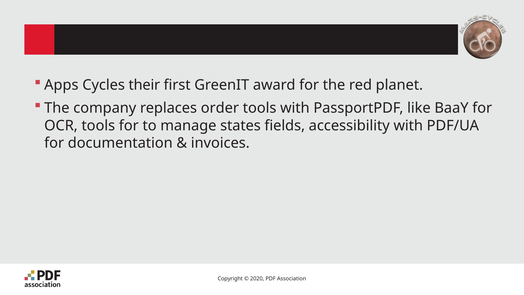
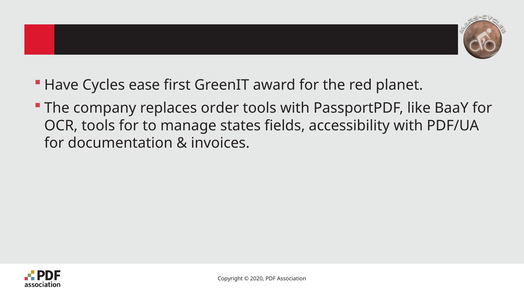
Apps: Apps -> Have
their: their -> ease
